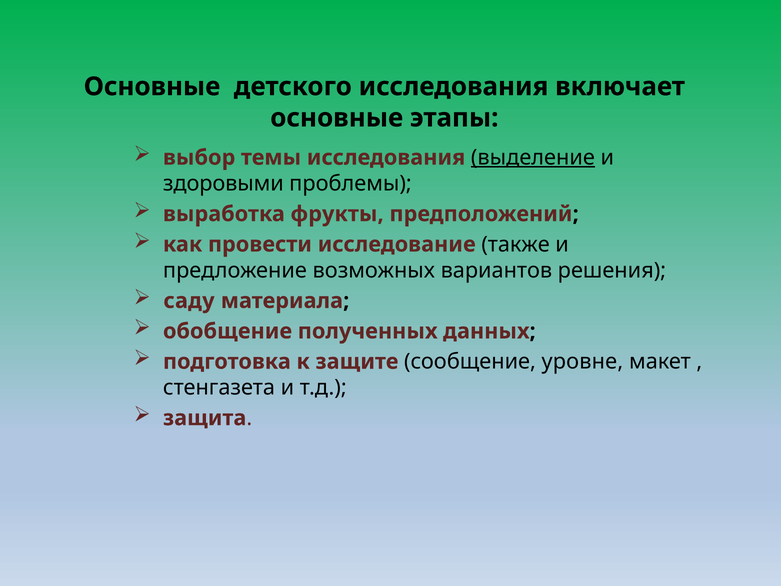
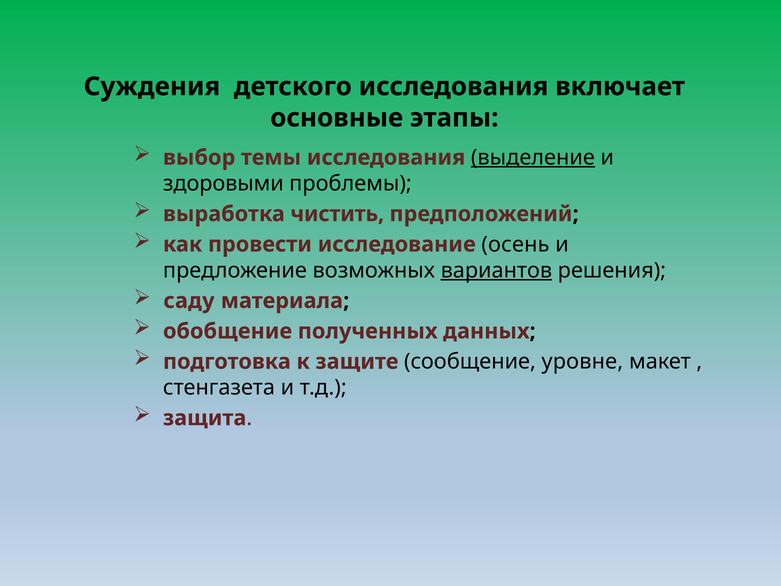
Основные at (152, 87): Основные -> Суждения
фрукты: фрукты -> чистить
также: также -> осень
вариантов underline: none -> present
